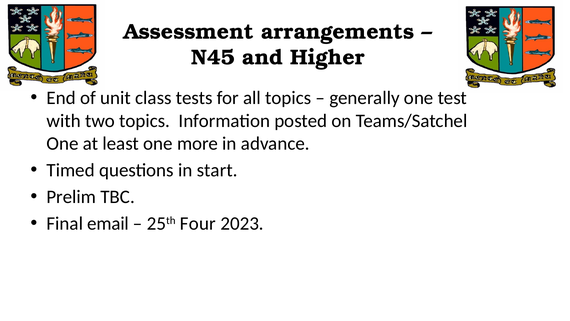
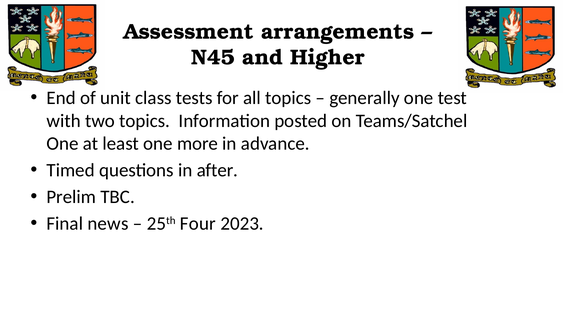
start: start -> after
email: email -> news
